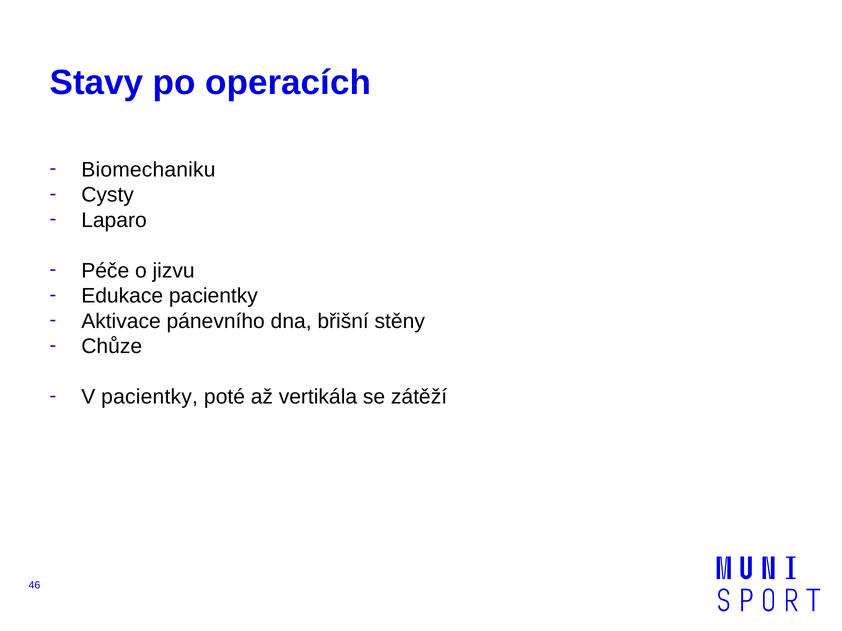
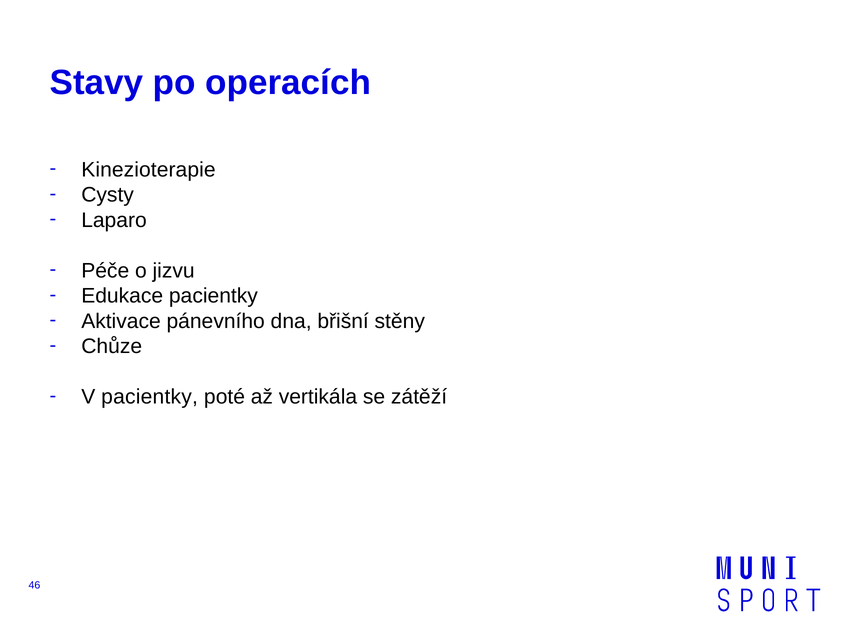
Biomechaniku: Biomechaniku -> Kinezioterapie
